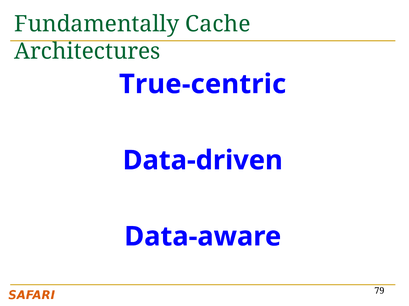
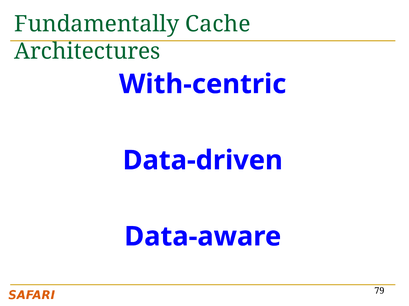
True-centric: True-centric -> With-centric
